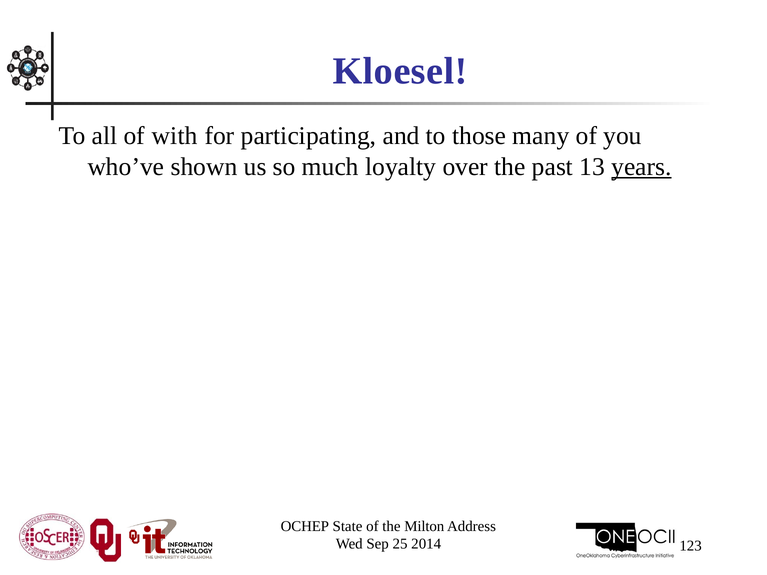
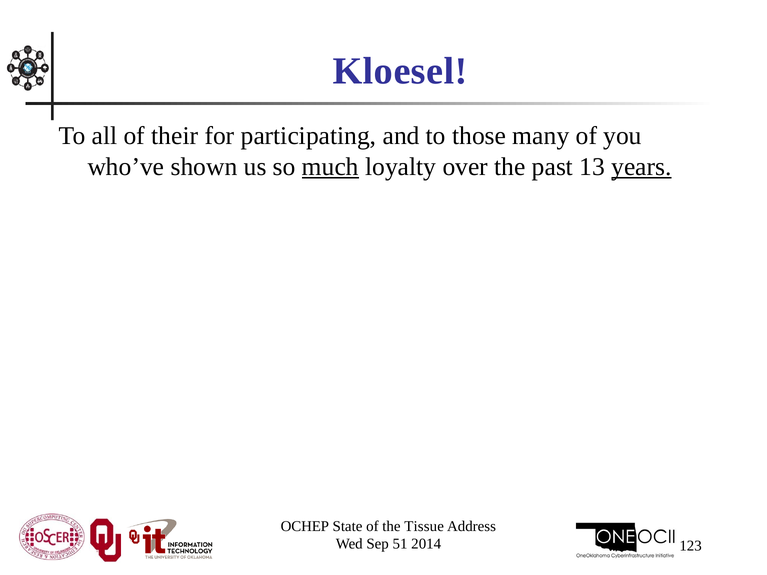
with: with -> their
much underline: none -> present
Milton: Milton -> Tissue
25: 25 -> 51
